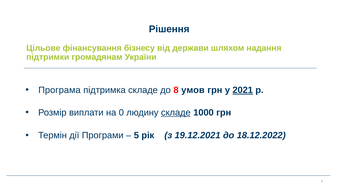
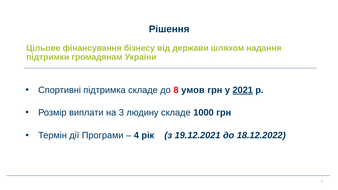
Програма: Програма -> Спортивні
на 0: 0 -> 3
складе at (176, 113) underline: present -> none
5: 5 -> 4
